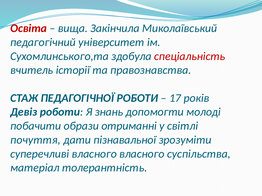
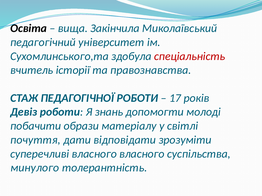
Освіта colour: red -> black
отриманні: отриманні -> матеріалу
пізнавальної: пізнавальної -> відповідати
матеріал: матеріал -> минулого
